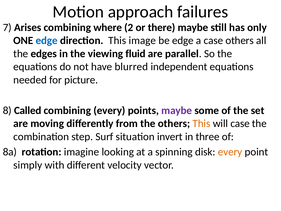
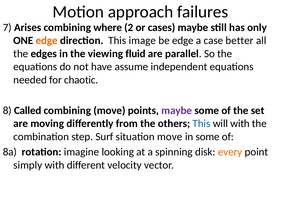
there: there -> cases
edge at (47, 41) colour: blue -> orange
case others: others -> better
blurred: blurred -> assume
picture: picture -> chaotic
combining every: every -> move
This at (201, 123) colour: orange -> blue
will case: case -> with
situation invert: invert -> move
in three: three -> some
